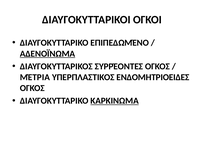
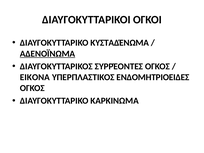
ΕΠΙΠΕΔΩΜΈΝΟ: ΕΠΙΠΕΔΩΜΈΝΟ -> ΚΥΣΤΑΔΈΝΩΜΑ
ΜΈΤΡΙΑ: ΜΈΤΡΙΑ -> ΕΙΚΟΝΑ
ΚΑΡΚΙΝΩΜΑ underline: present -> none
